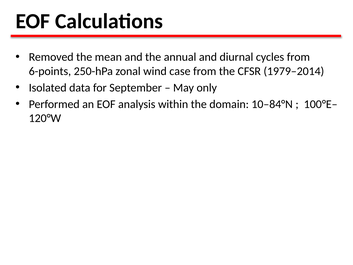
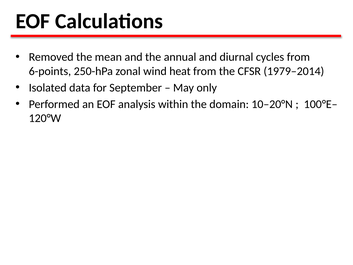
case: case -> heat
10–84°N: 10–84°N -> 10–20°N
